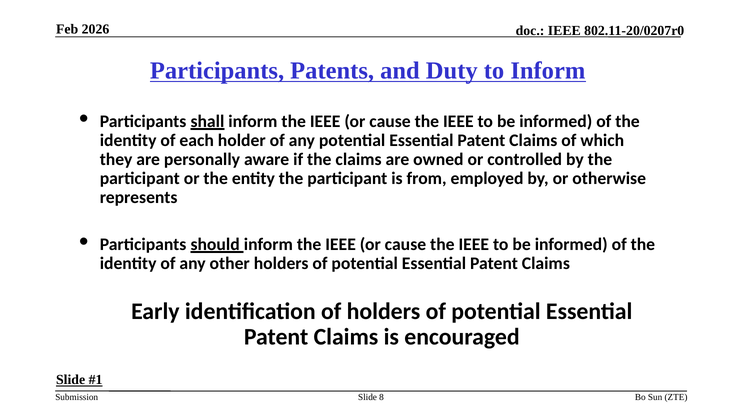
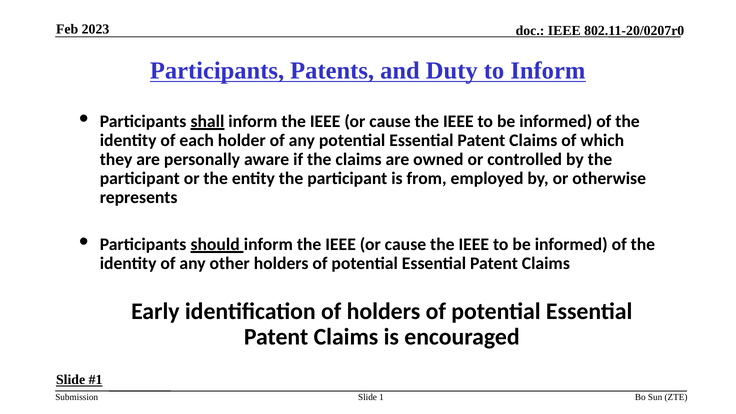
2026: 2026 -> 2023
8: 8 -> 1
